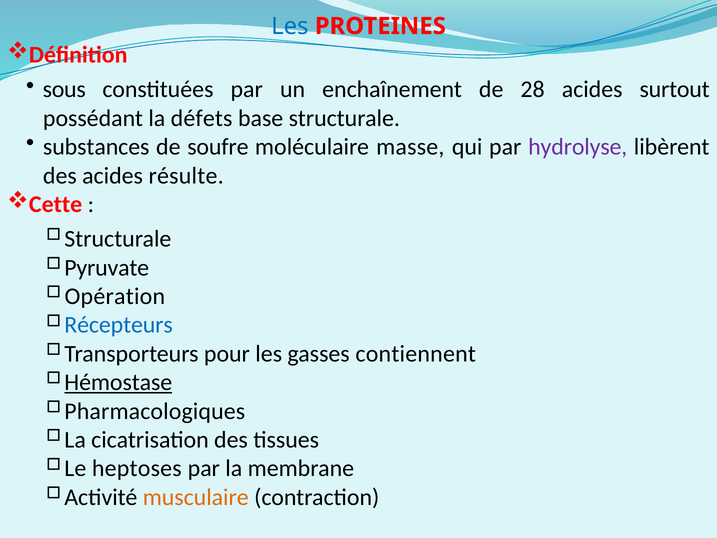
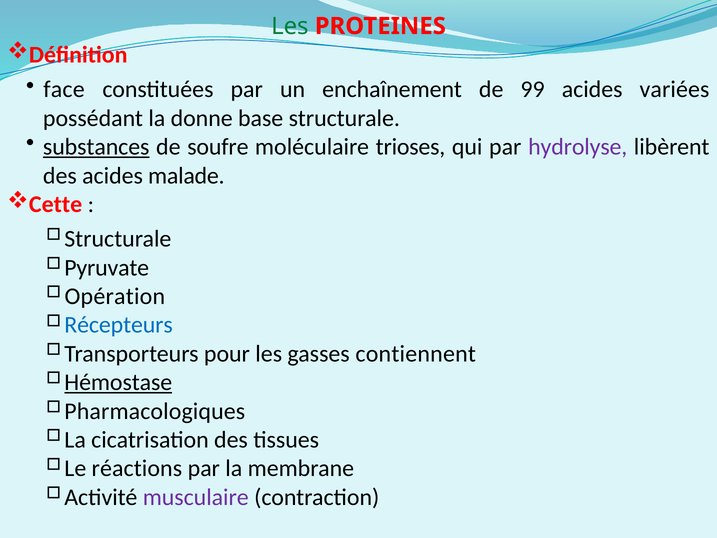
Les at (290, 26) colour: blue -> green
sous: sous -> face
28: 28 -> 99
surtout: surtout -> variées
défets: défets -> donne
substances underline: none -> present
masse: masse -> trioses
résulte: résulte -> malade
heptoses: heptoses -> réactions
musculaire colour: orange -> purple
